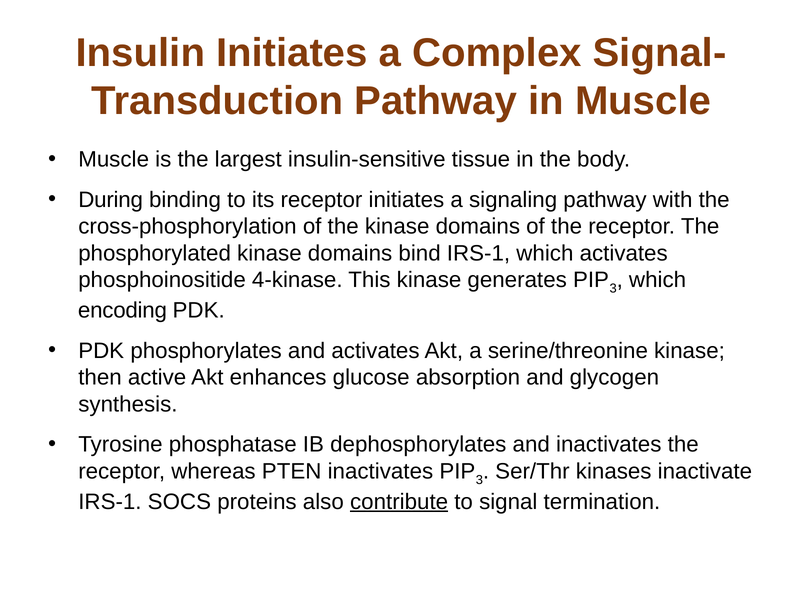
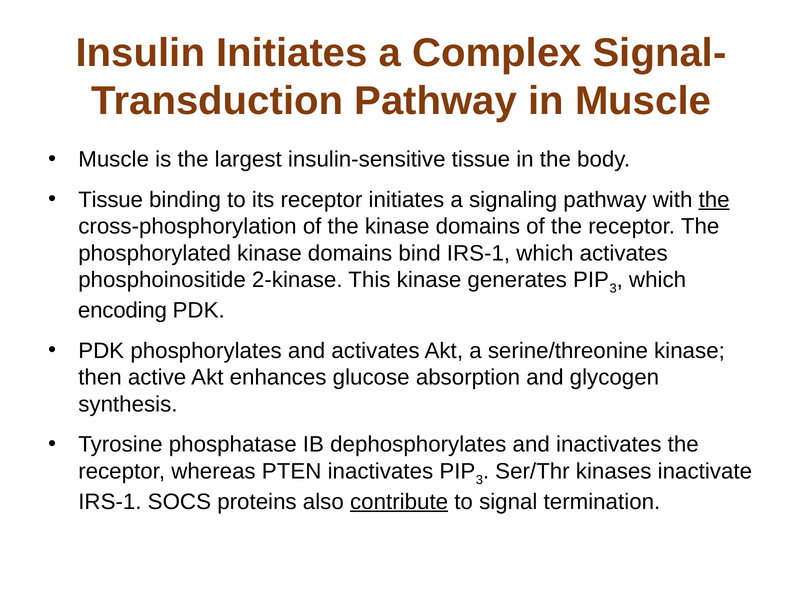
During at (111, 200): During -> Tissue
the at (714, 200) underline: none -> present
4-kinase: 4-kinase -> 2-kinase
